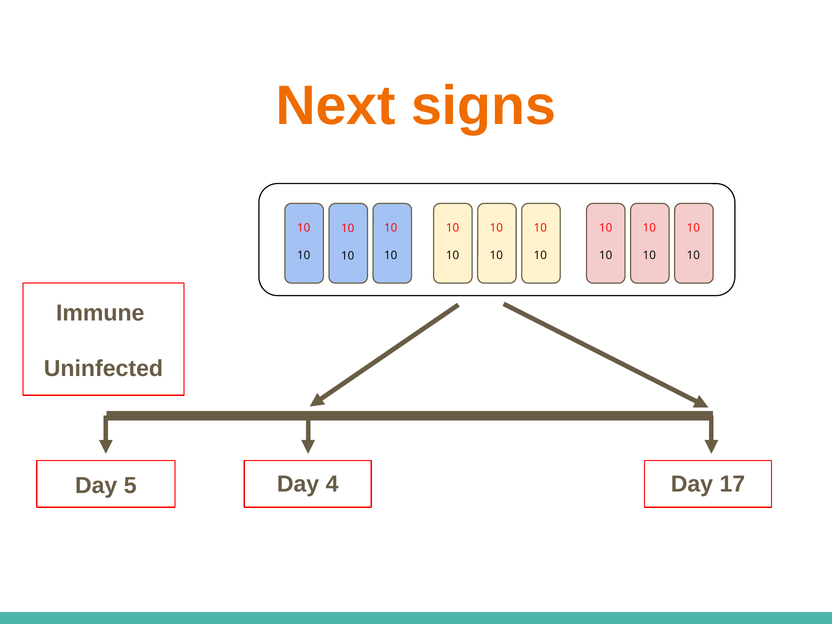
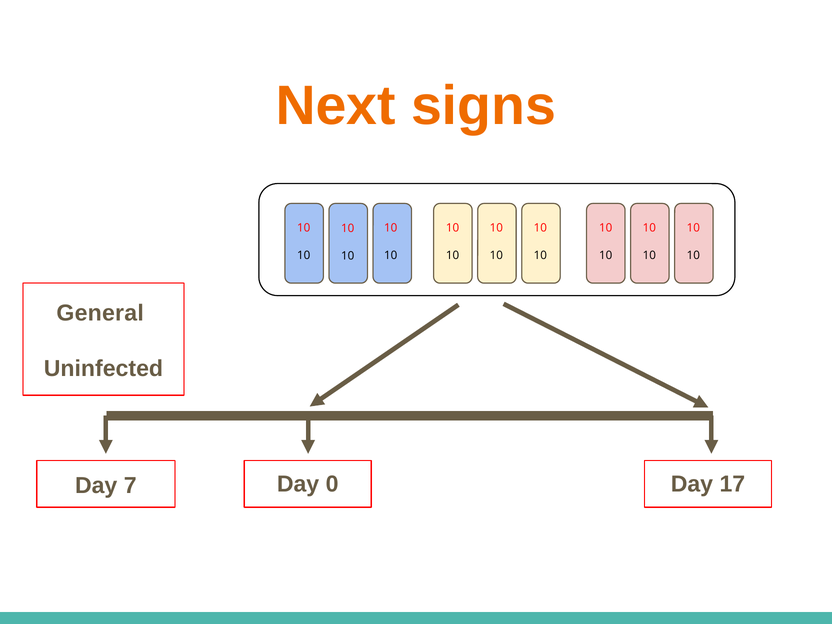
Immune: Immune -> General
5: 5 -> 7
4: 4 -> 0
